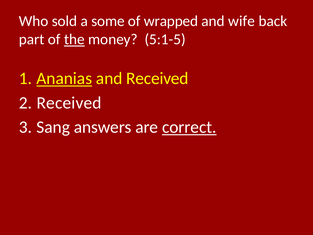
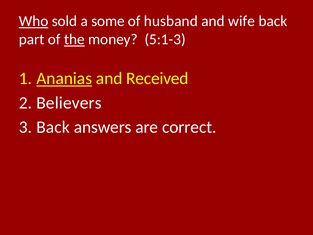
Who underline: none -> present
wrapped: wrapped -> husband
5:1-5: 5:1-5 -> 5:1-3
Received at (69, 103): Received -> Believers
Sang at (53, 127): Sang -> Back
correct underline: present -> none
